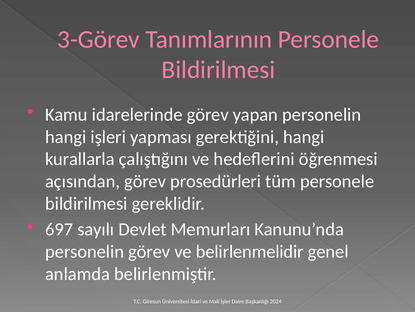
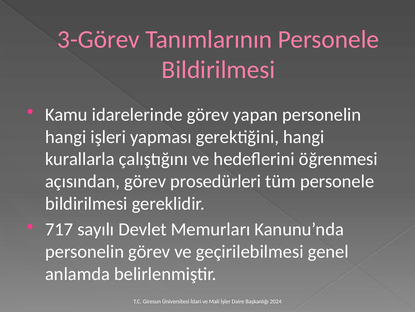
697: 697 -> 717
belirlenmelidir: belirlenmelidir -> geçirilebilmesi
